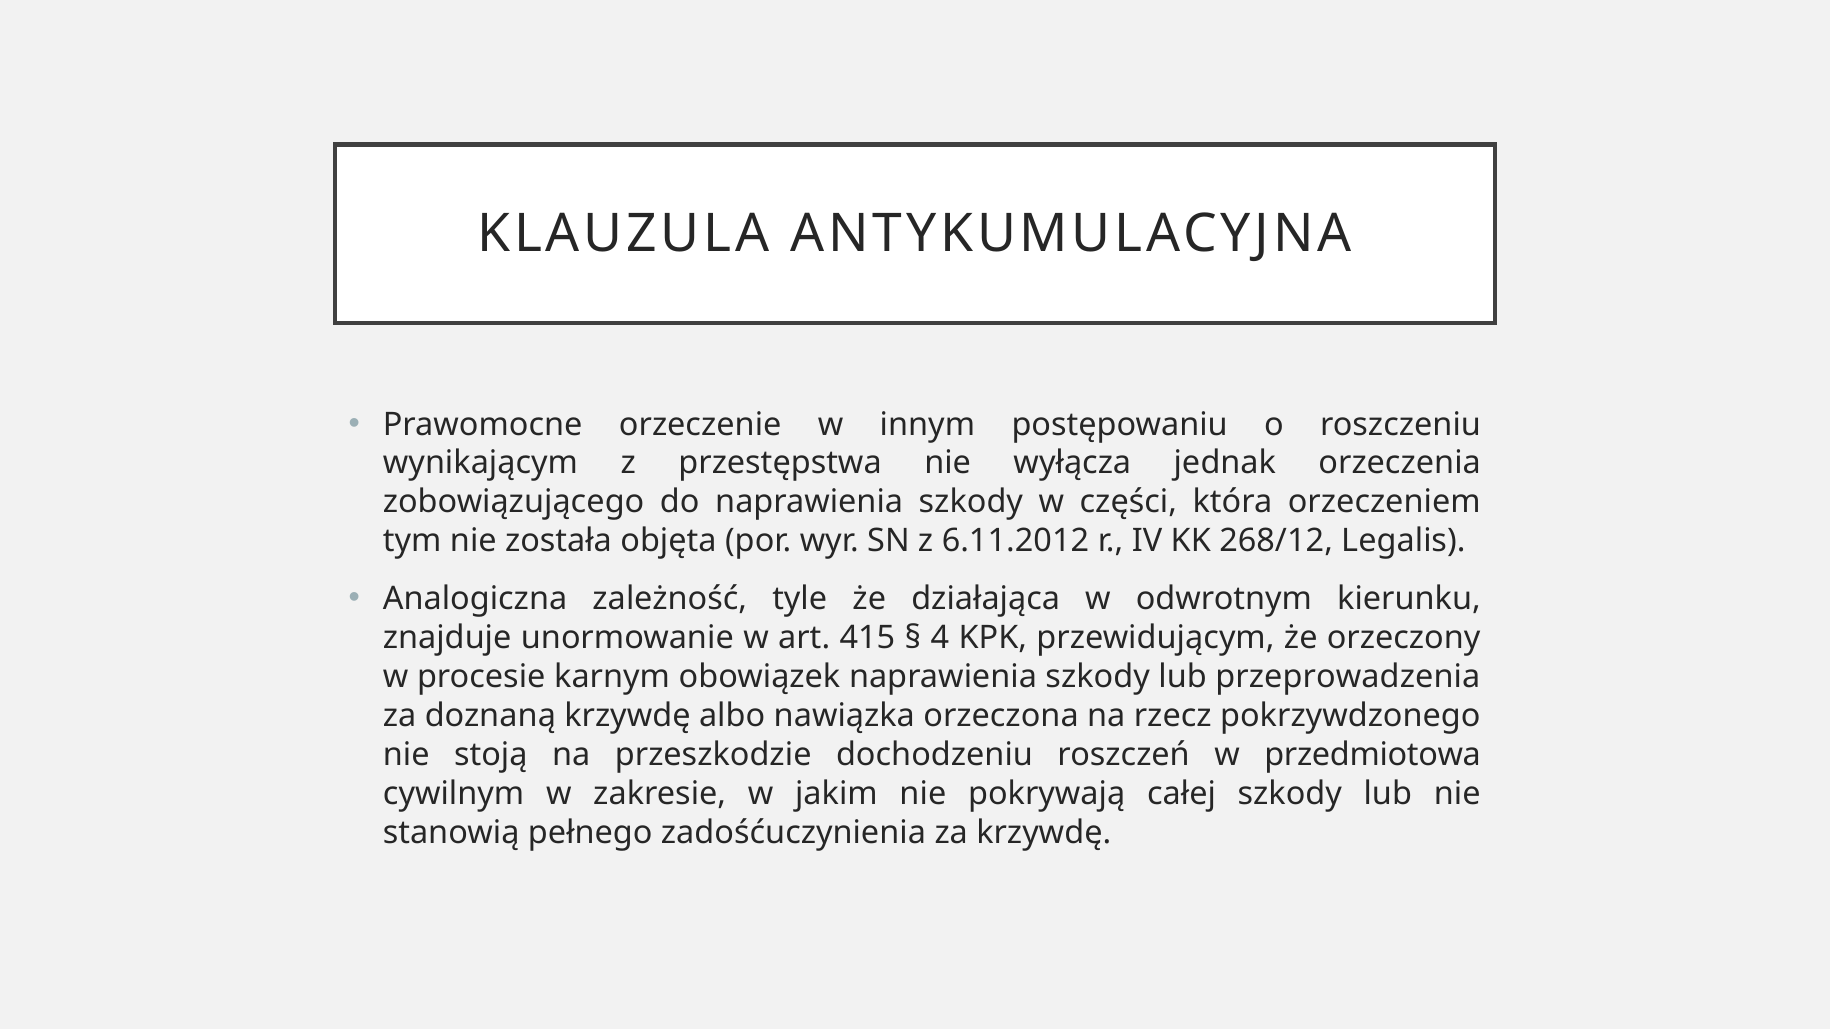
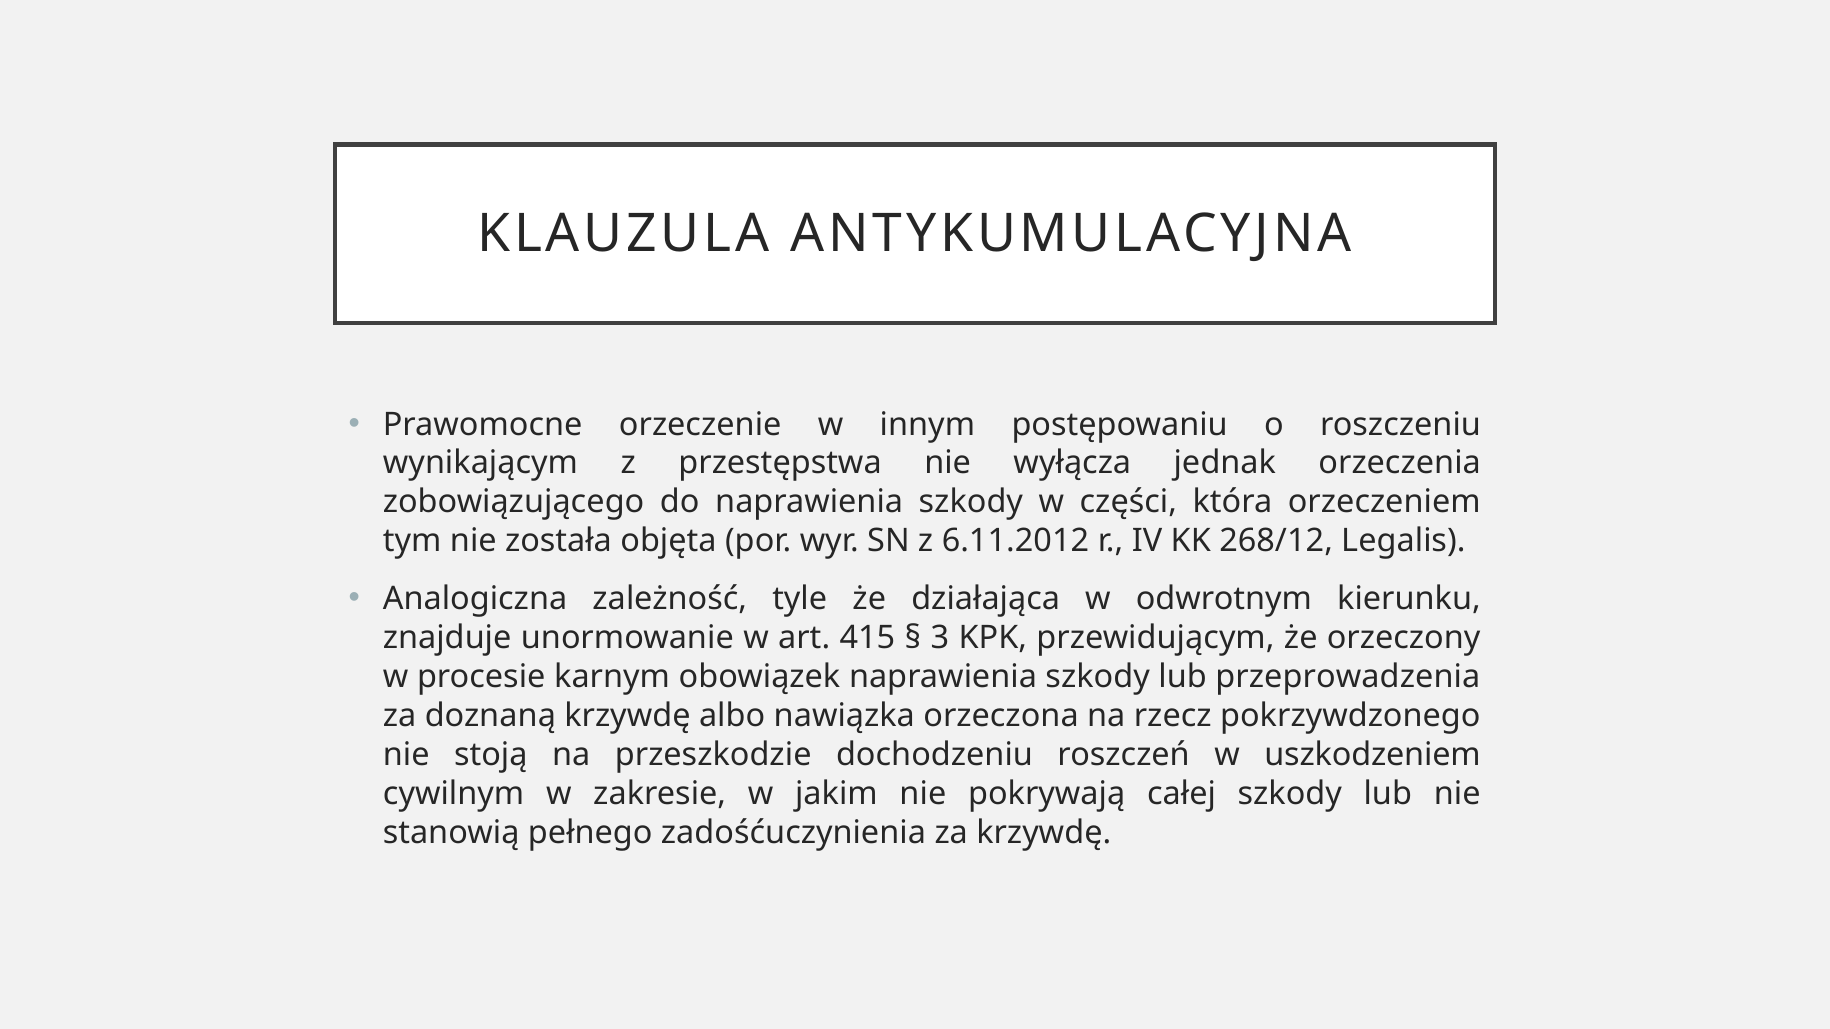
4: 4 -> 3
przedmiotowa: przedmiotowa -> uszkodzeniem
